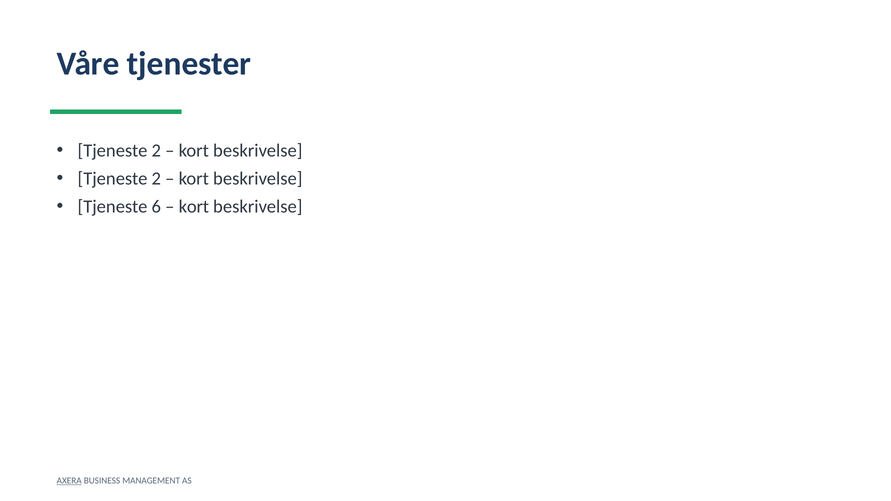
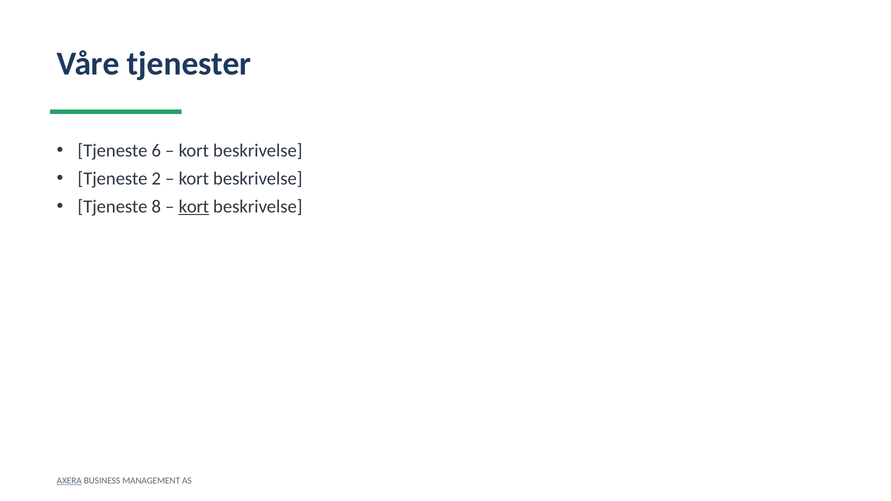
2 at (156, 151): 2 -> 6
6: 6 -> 8
kort at (194, 207) underline: none -> present
